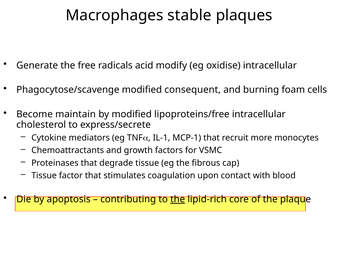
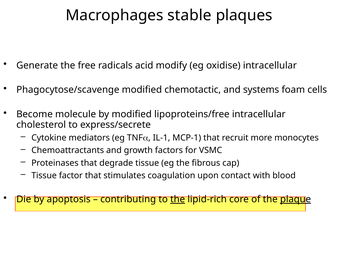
consequent: consequent -> chemotactic
burning: burning -> systems
maintain: maintain -> molecule
plaque underline: none -> present
